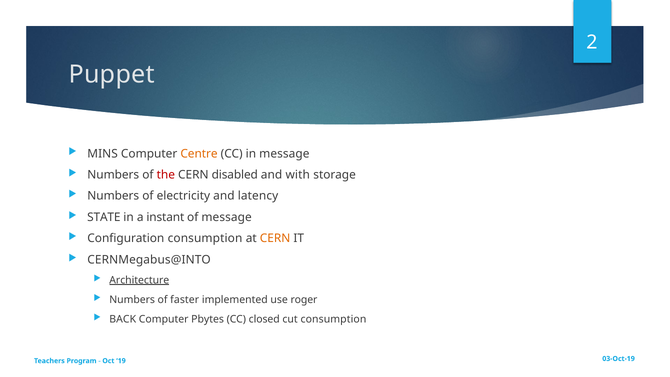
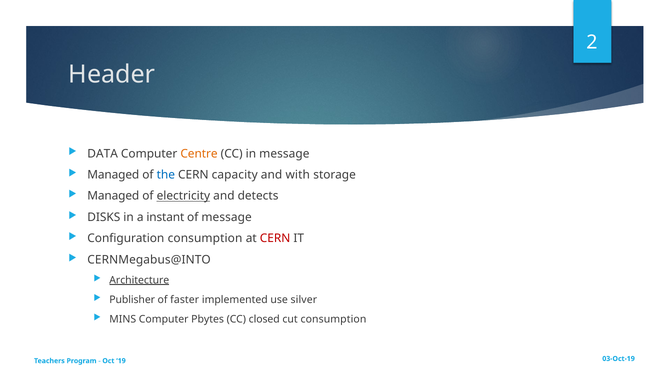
Puppet: Puppet -> Header
MINS: MINS -> DATA
Numbers at (113, 175): Numbers -> Managed
the colour: red -> blue
disabled: disabled -> capacity
Numbers at (113, 196): Numbers -> Managed
electricity underline: none -> present
latency: latency -> detects
STATE: STATE -> DISKS
CERN at (275, 238) colour: orange -> red
Numbers at (132, 300): Numbers -> Publisher
roger: roger -> silver
BACK: BACK -> MINS
